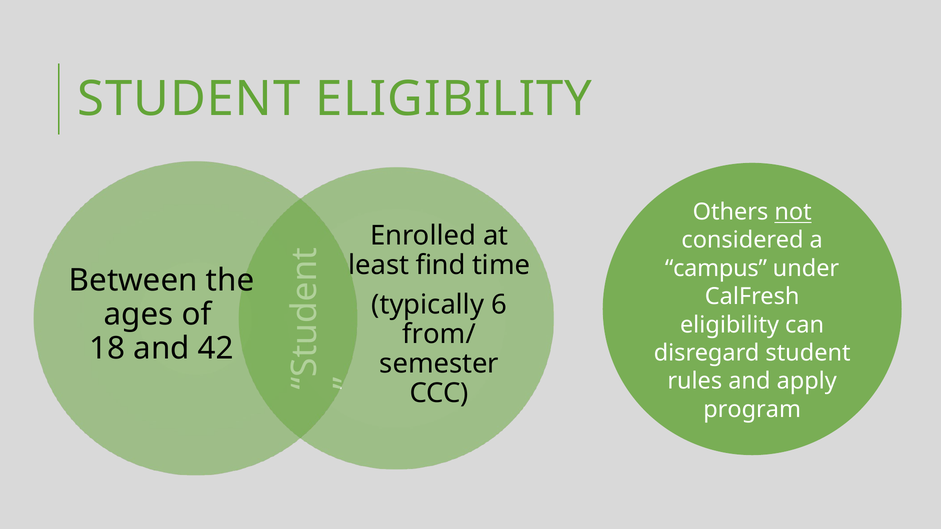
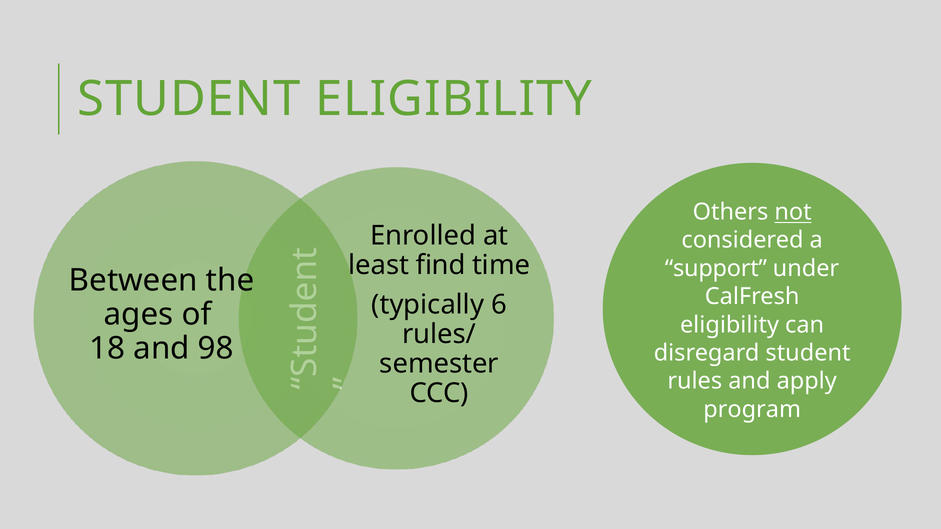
campus: campus -> support
from/: from/ -> rules/
42: 42 -> 98
